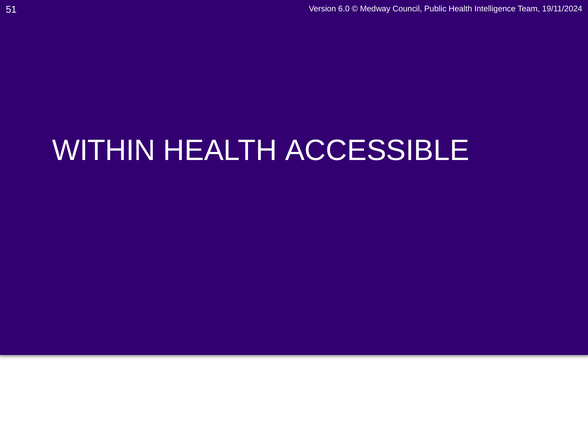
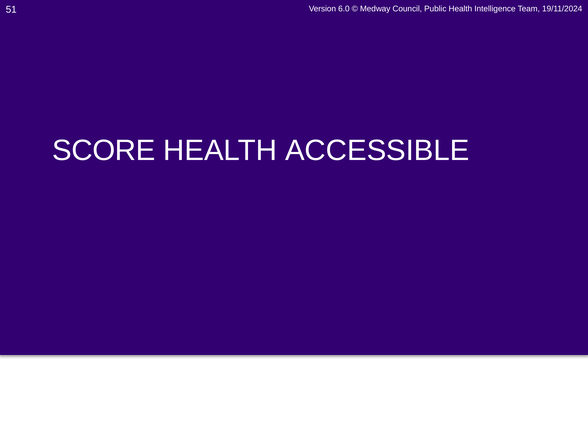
WITHIN: WITHIN -> SCORE
